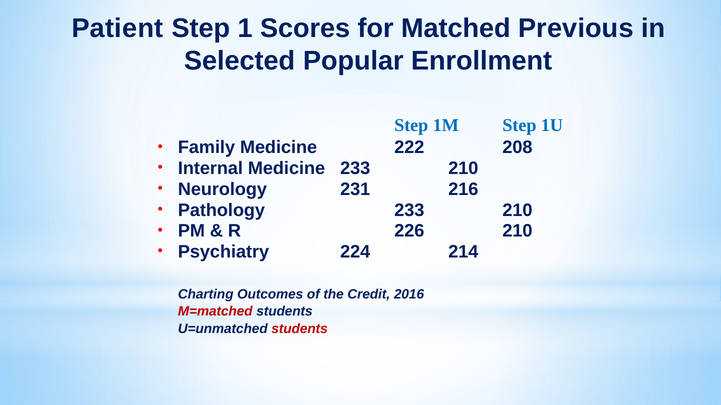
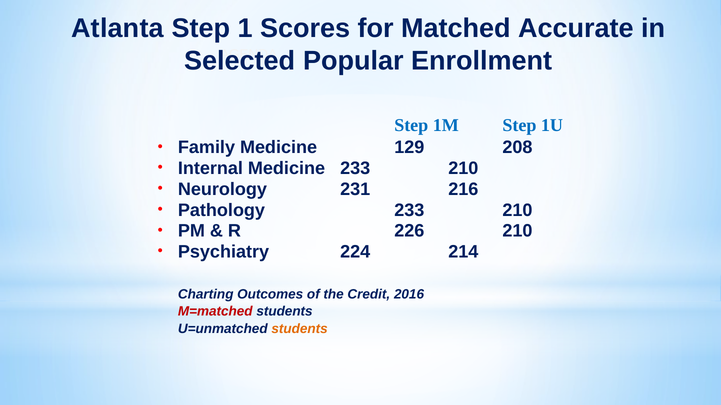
Patient: Patient -> Atlanta
Previous: Previous -> Accurate
222: 222 -> 129
students at (300, 329) colour: red -> orange
